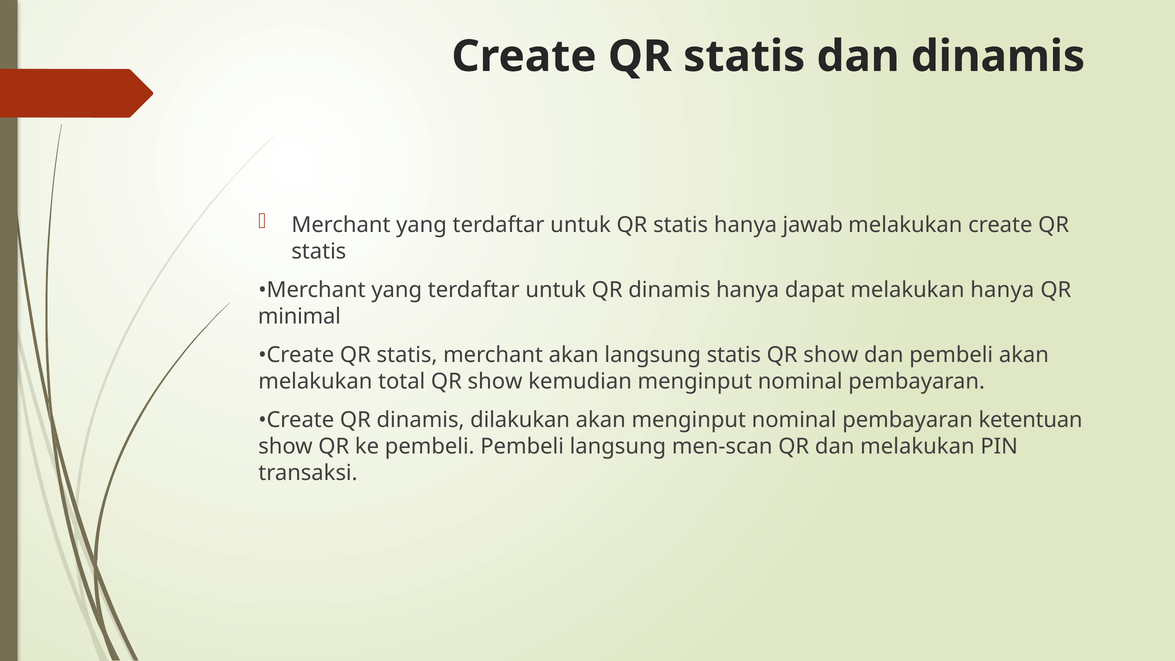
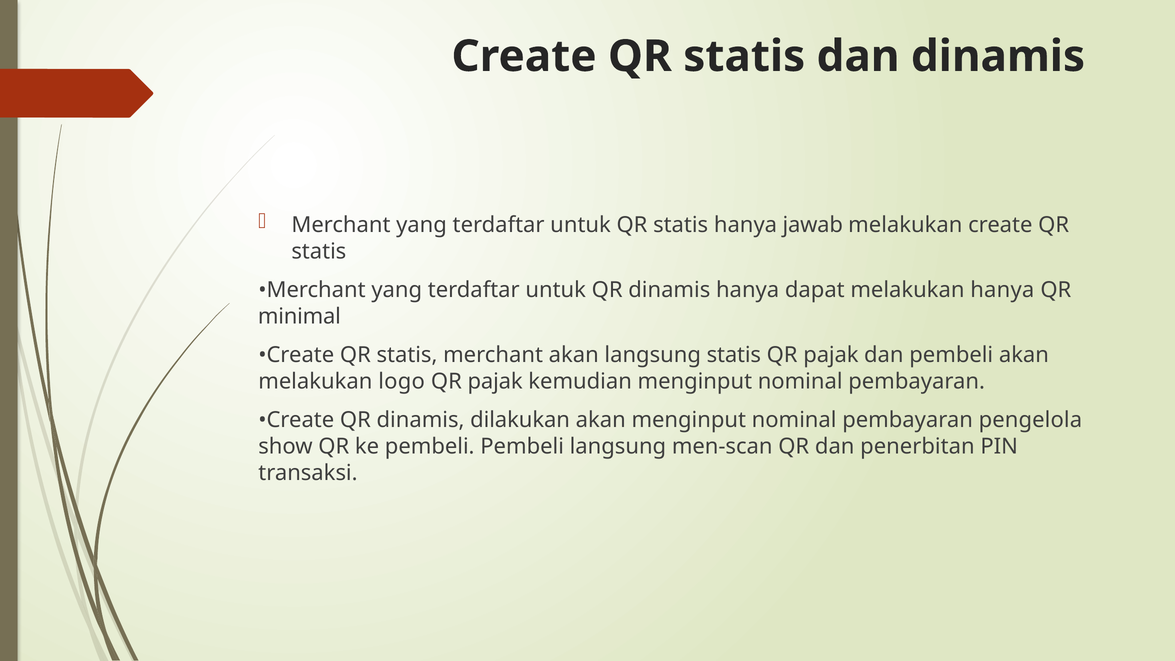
show at (831, 355): show -> pajak
total: total -> logo
show at (495, 381): show -> pajak
ketentuan: ketentuan -> pengelola
dan melakukan: melakukan -> penerbitan
